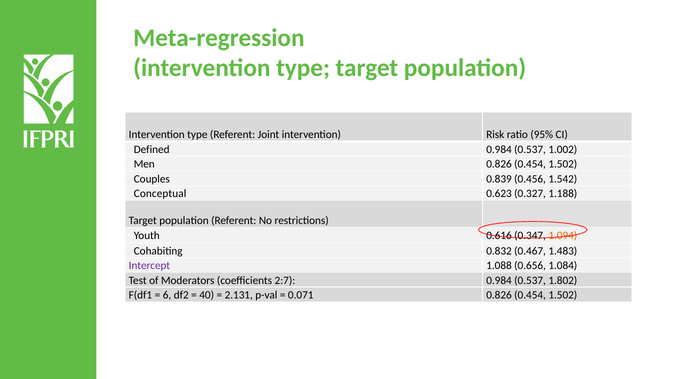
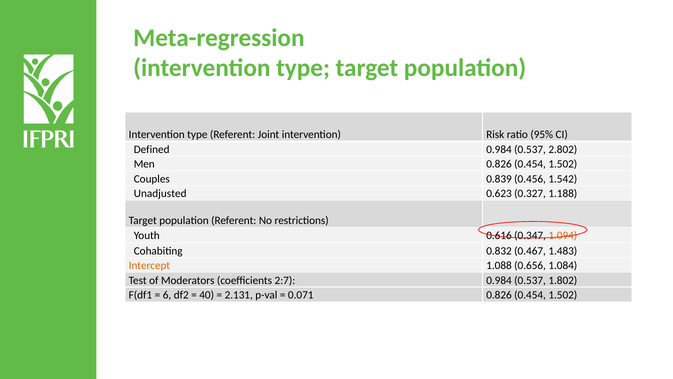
1.002: 1.002 -> 2.802
Conceptual: Conceptual -> Unadjusted
Intercept colour: purple -> orange
